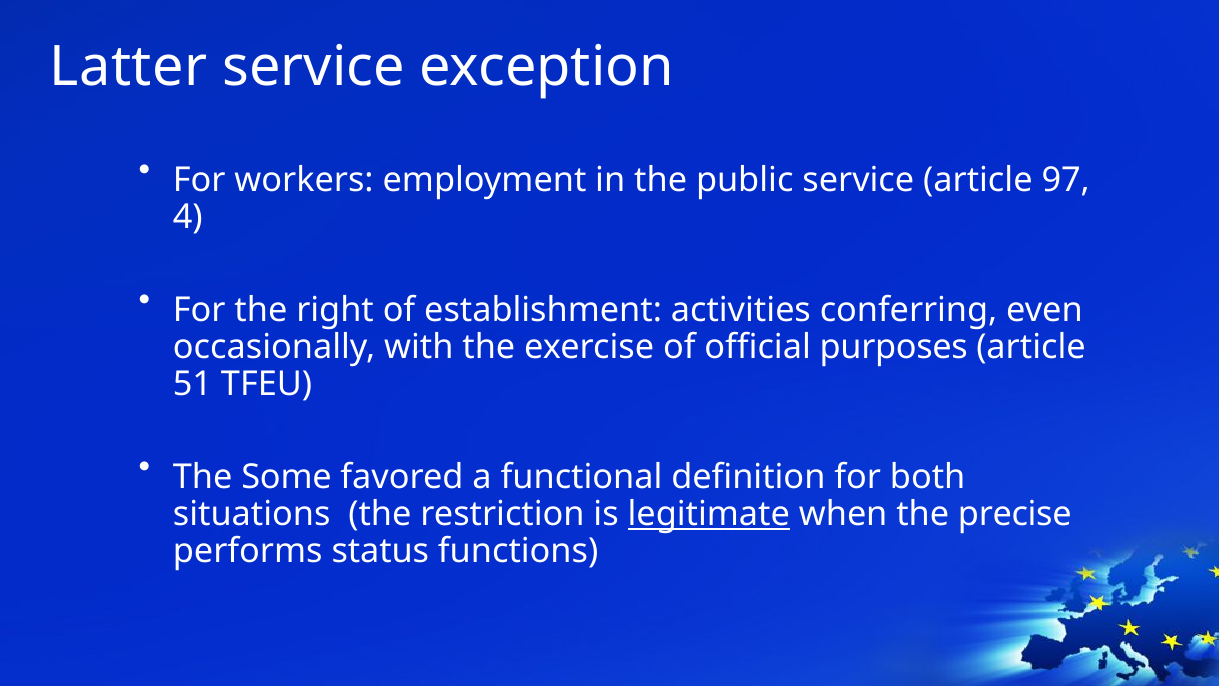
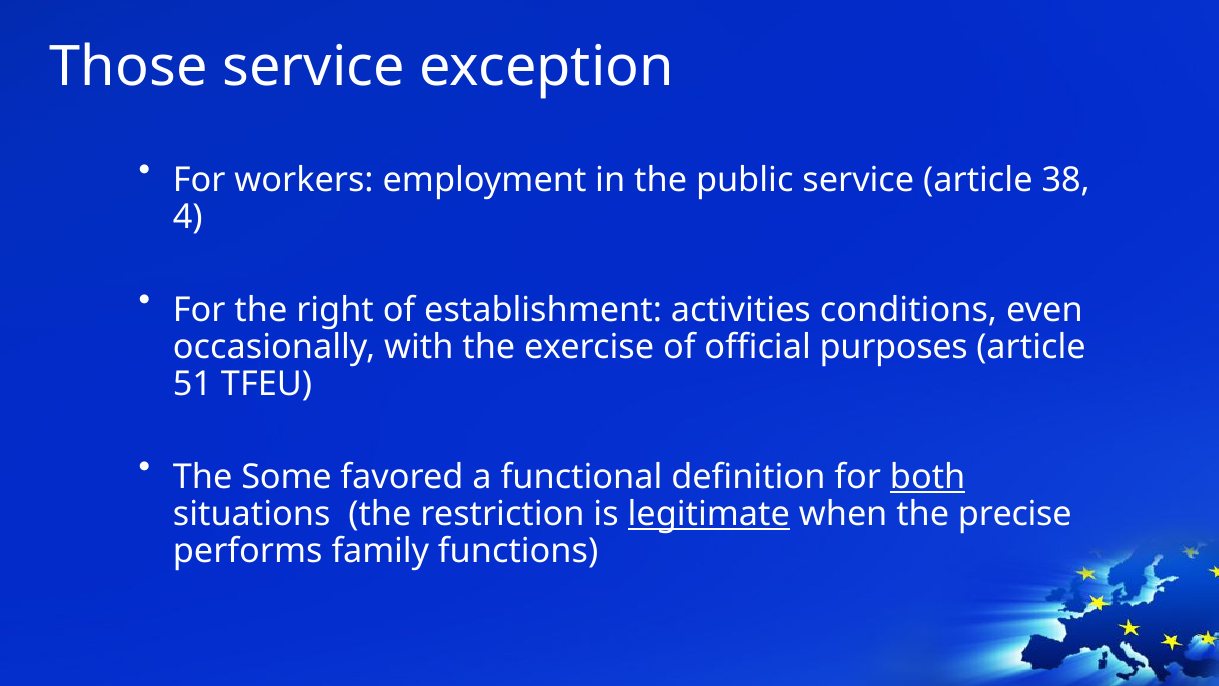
Latter: Latter -> Those
97: 97 -> 38
conferring: conferring -> conditions
both underline: none -> present
status: status -> family
